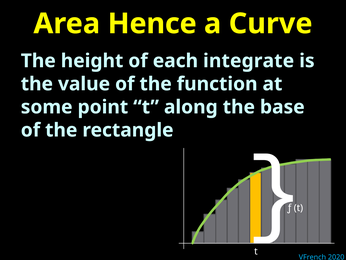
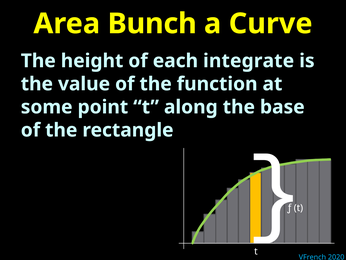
Hence: Hence -> Bunch
